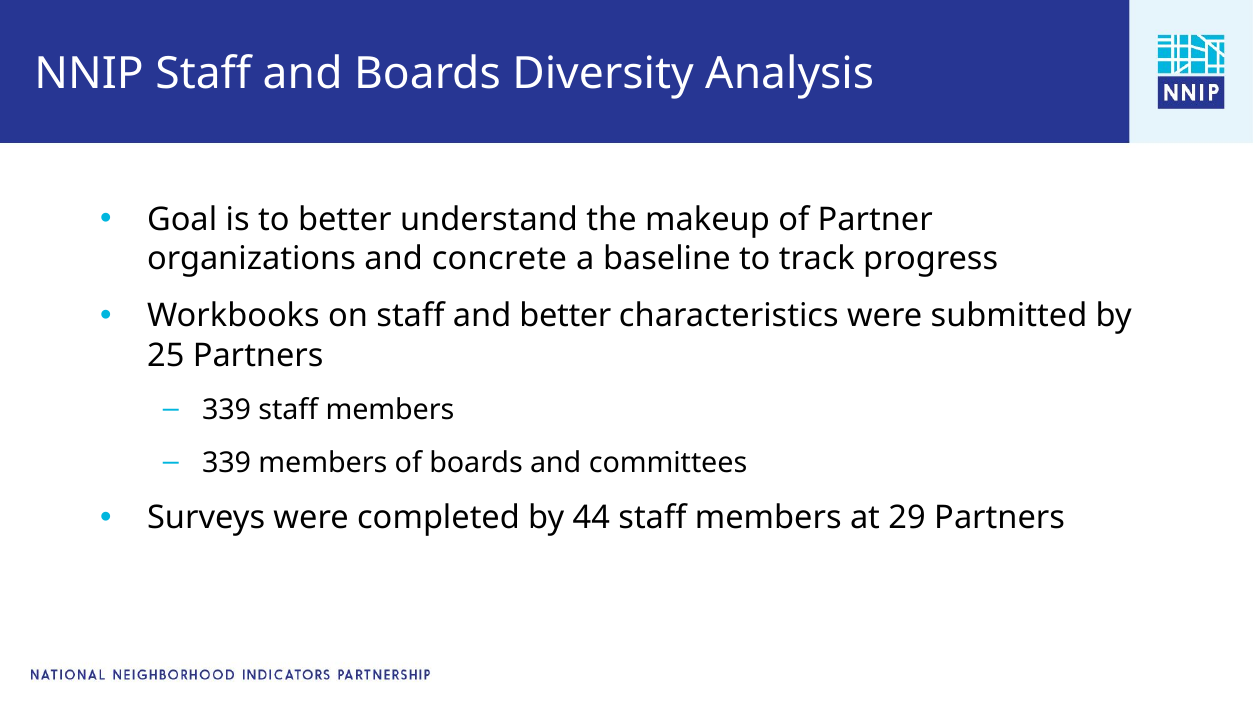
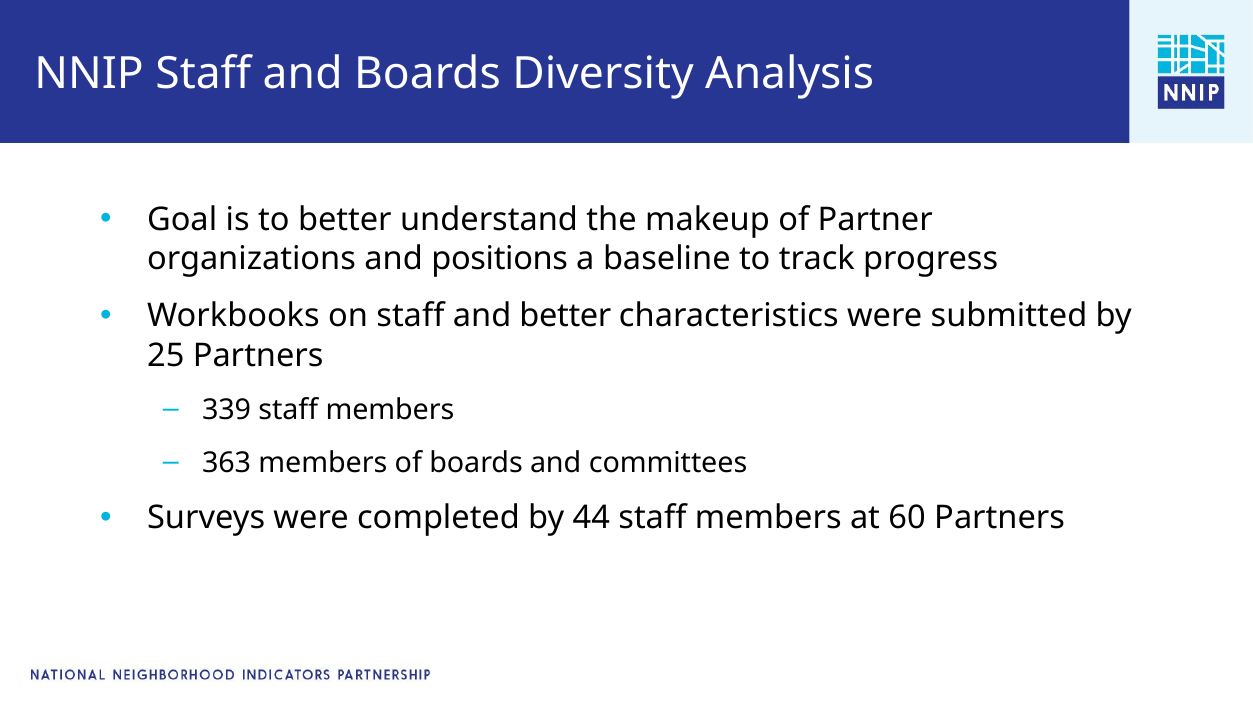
concrete: concrete -> positions
339 at (227, 463): 339 -> 363
29: 29 -> 60
